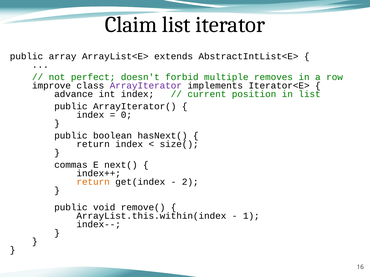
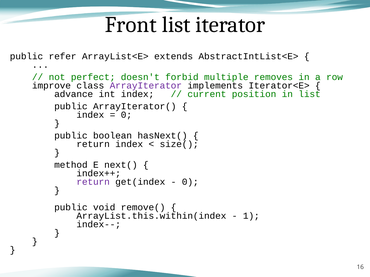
Claim: Claim -> Front
array: array -> refer
commas: commas -> method
return at (93, 182) colour: orange -> purple
2 at (190, 182): 2 -> 0
